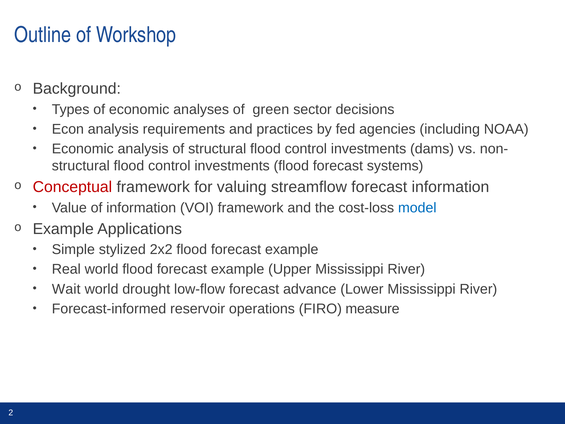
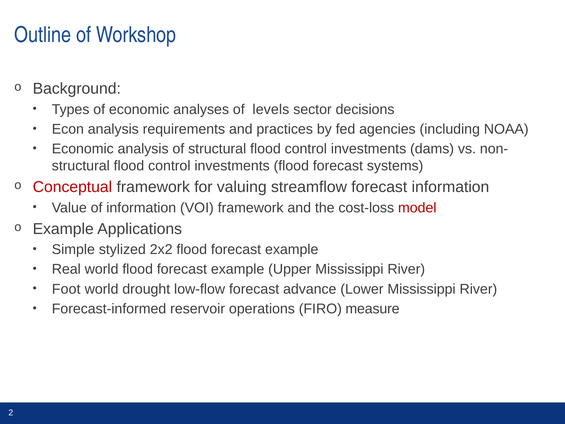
green: green -> levels
model colour: blue -> red
Wait: Wait -> Foot
